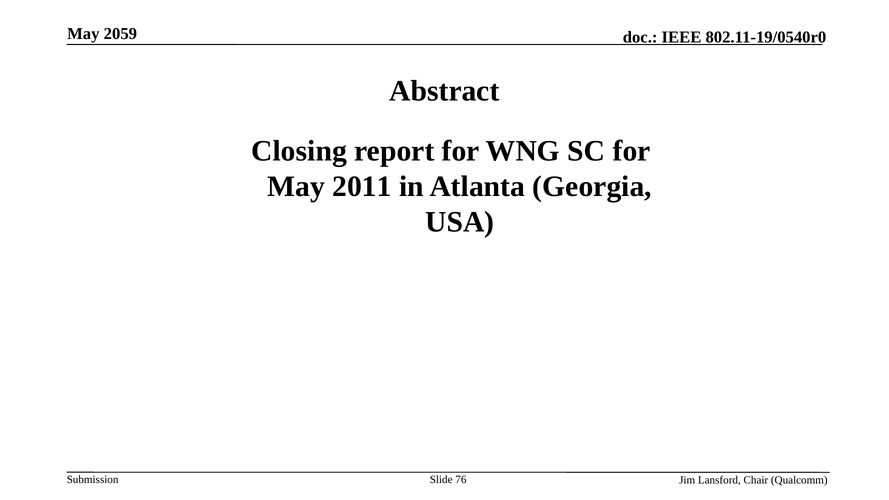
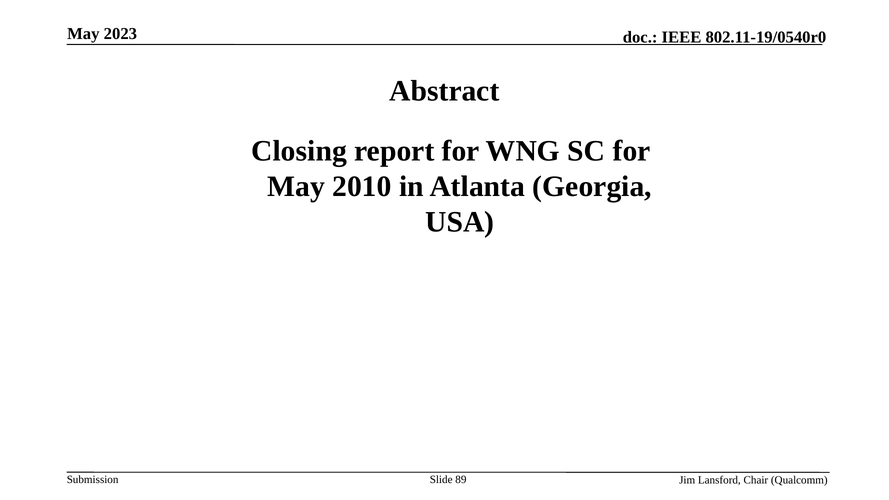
2059: 2059 -> 2023
2011: 2011 -> 2010
76: 76 -> 89
